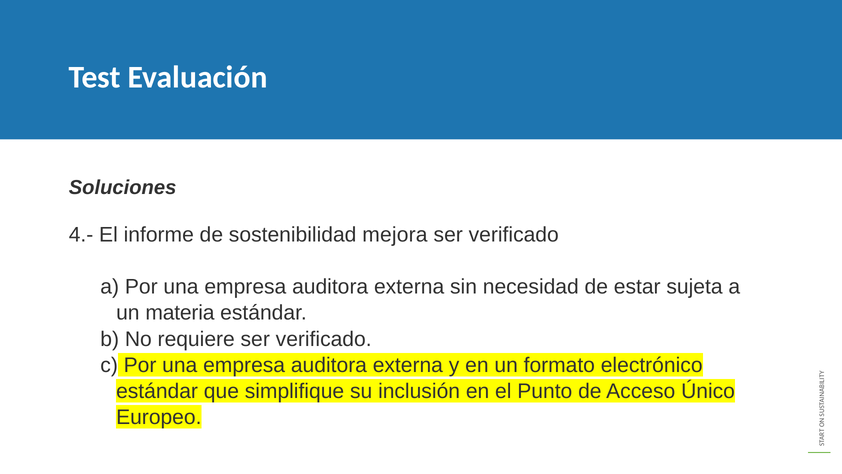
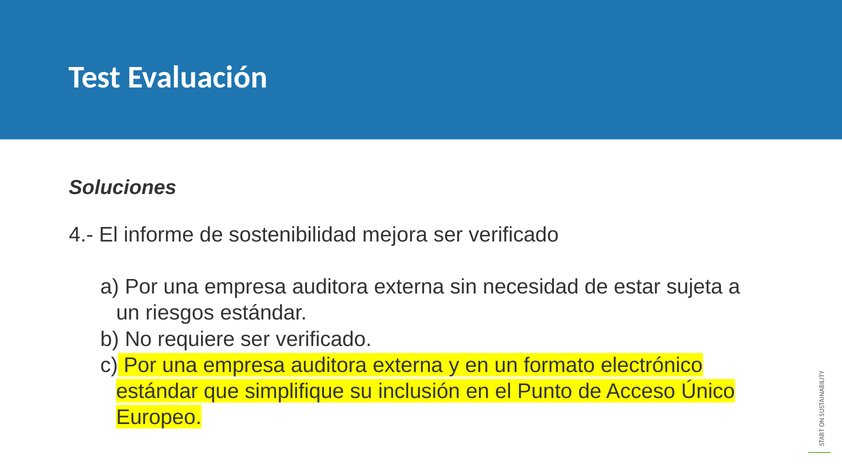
materia: materia -> riesgos
